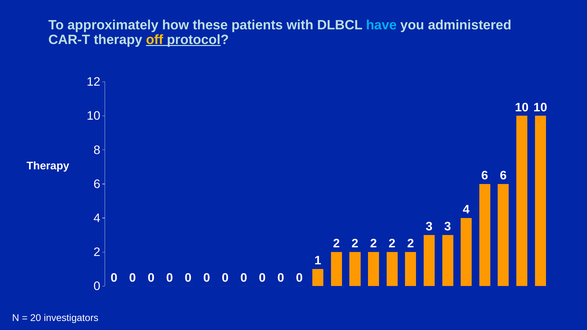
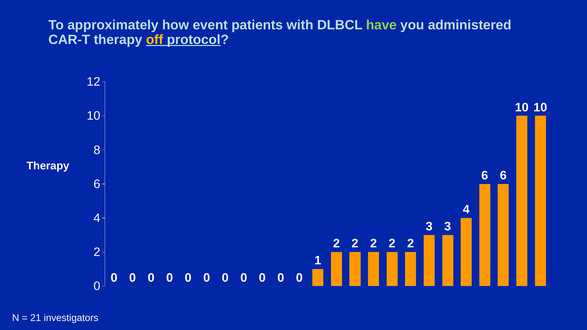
these: these -> event
have colour: light blue -> light green
20: 20 -> 21
